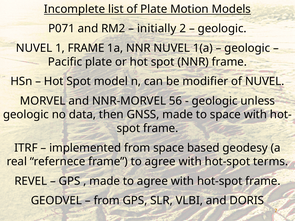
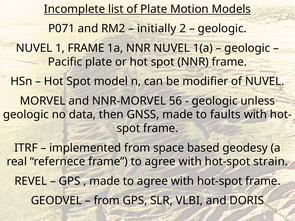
to space: space -> faults
terms: terms -> strain
